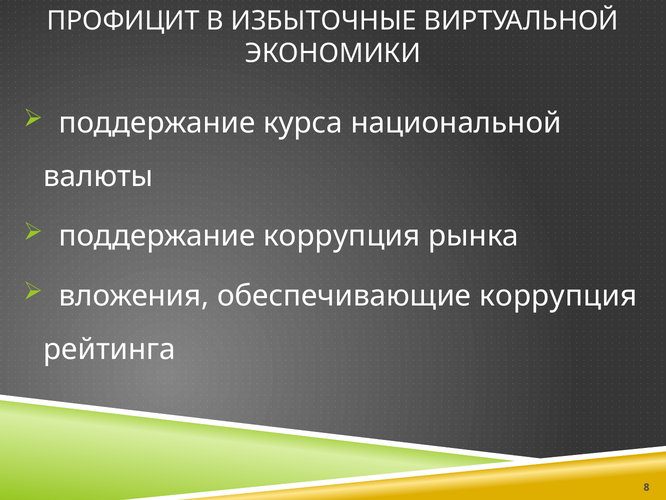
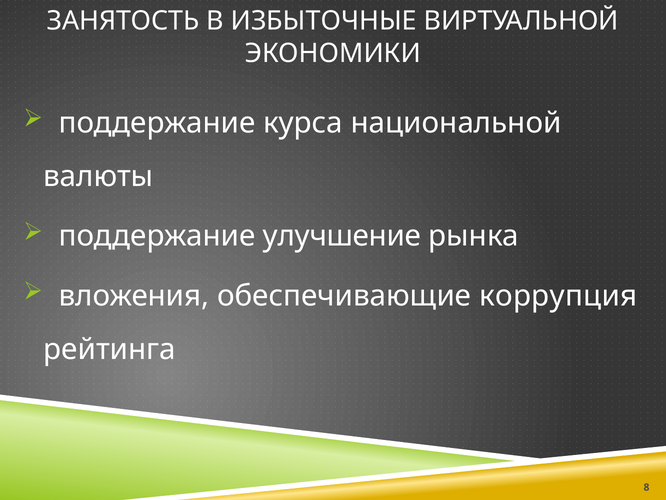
ПРОФИЦИТ: ПРОФИЦИТ -> ЗАНЯТОСТЬ
поддержание коррупция: коррупция -> улучшение
